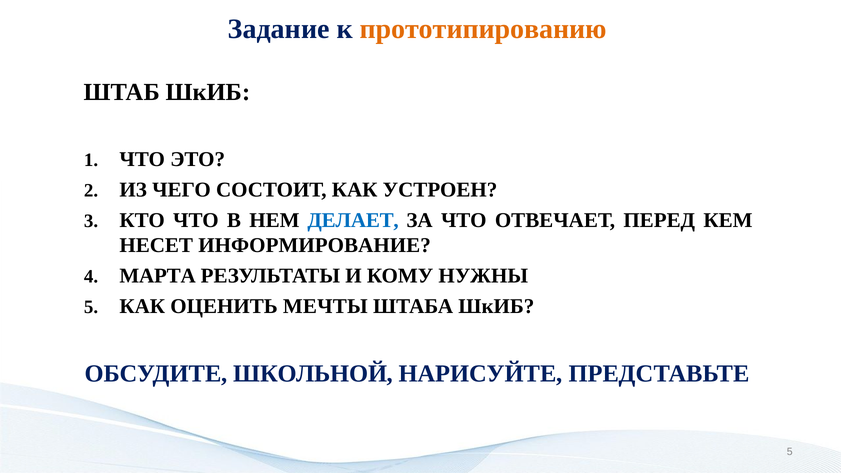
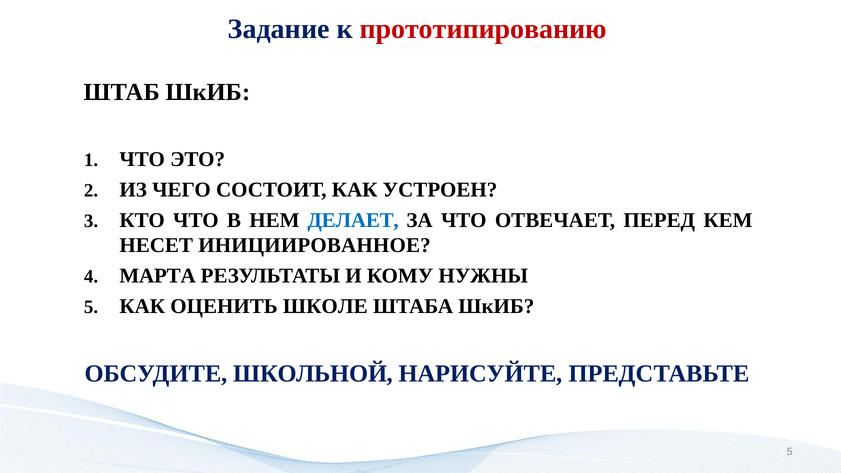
прототипированию colour: orange -> red
ИНФОРМИРОВАНИЕ: ИНФОРМИРОВАНИЕ -> ИНИЦИИРОВАННОЕ
МЕЧТЫ: МЕЧТЫ -> ШКОЛЕ
